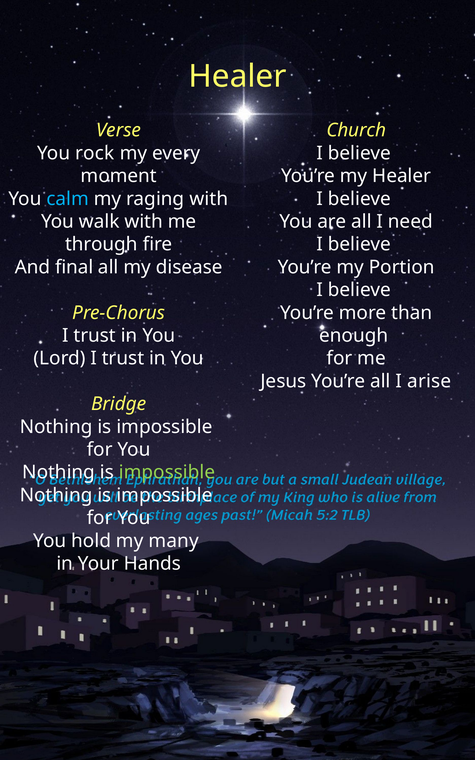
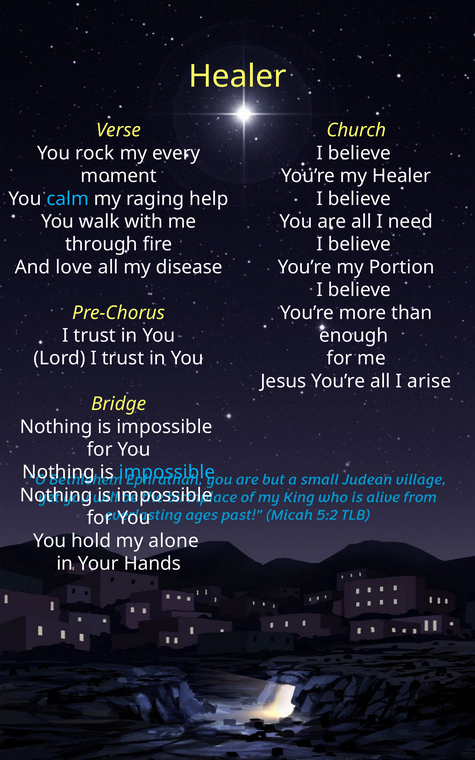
raging with: with -> help
final: final -> love
impossible at (167, 472) colour: light green -> light blue
many: many -> alone
